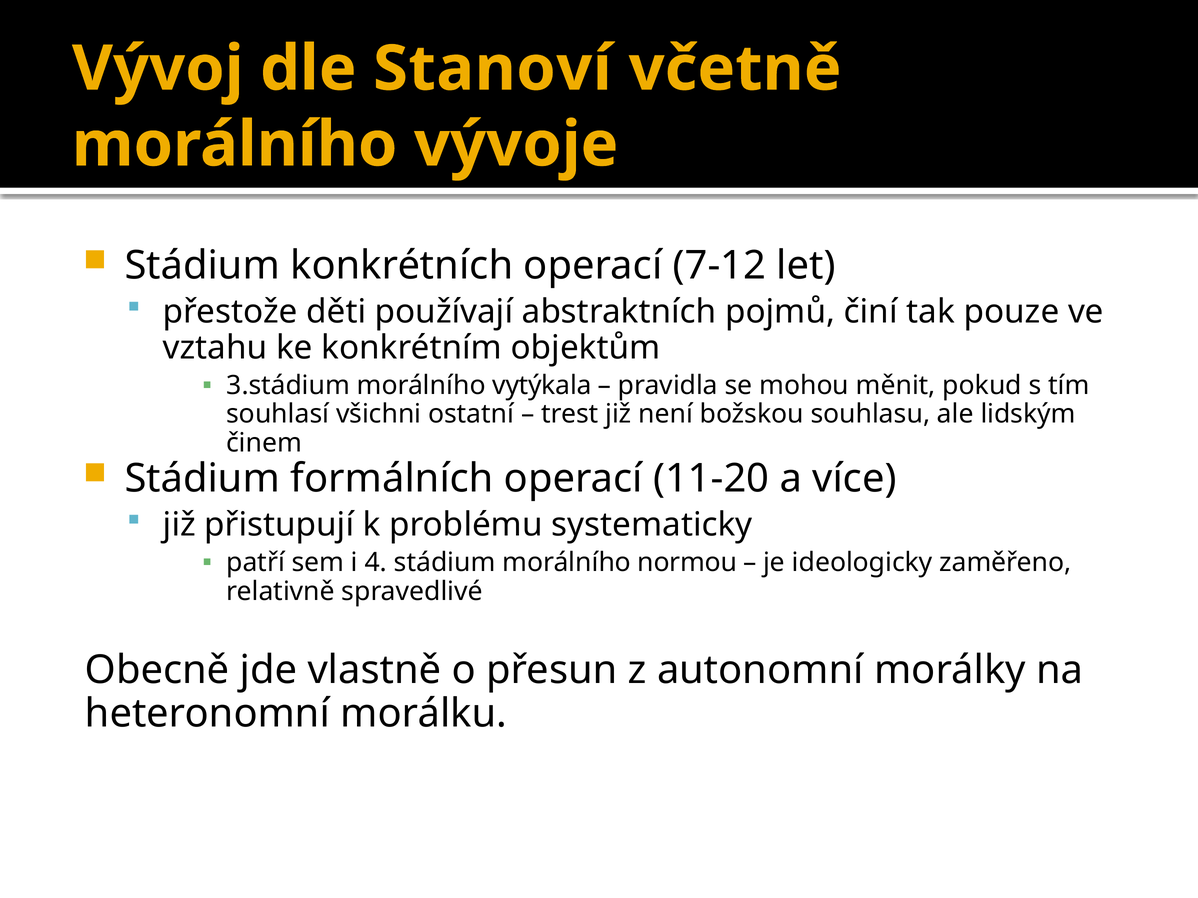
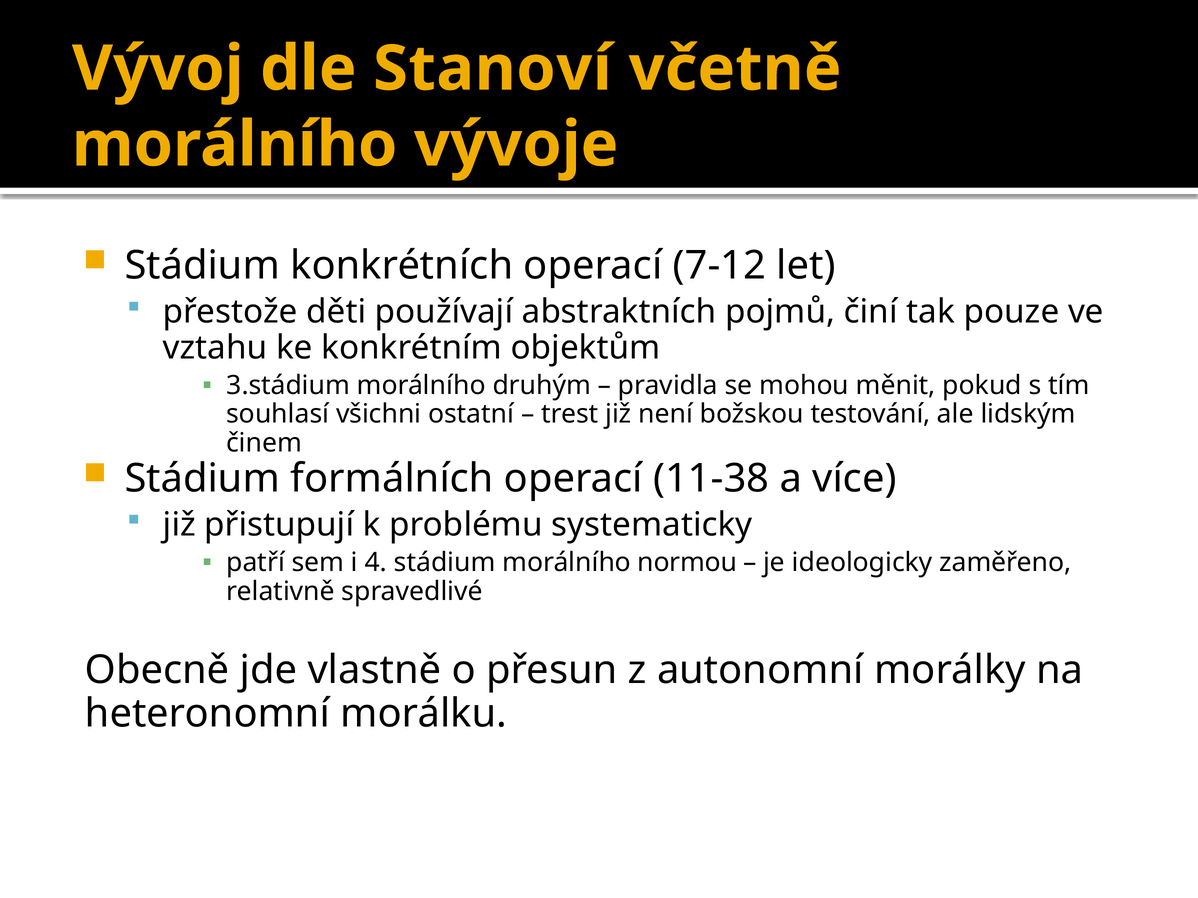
vytýkala: vytýkala -> druhým
souhlasu: souhlasu -> testování
11-20: 11-20 -> 11-38
